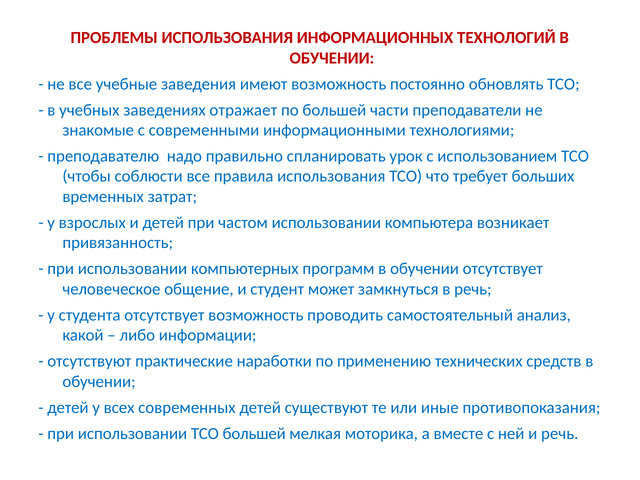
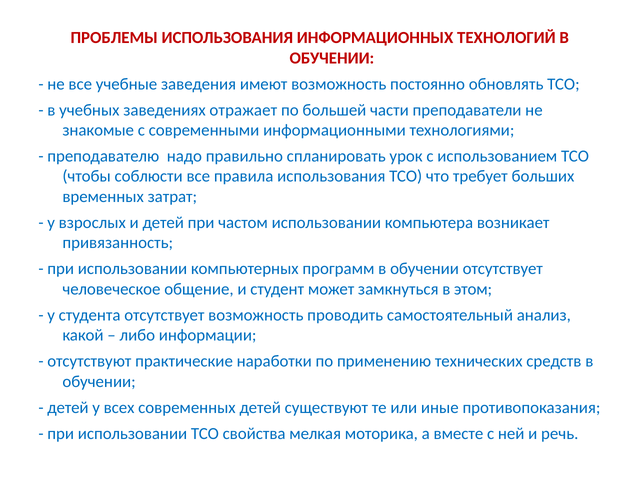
в речь: речь -> этом
ТСО большей: большей -> свойства
